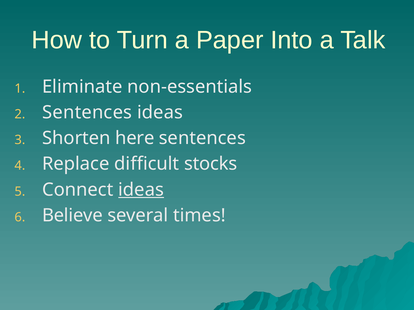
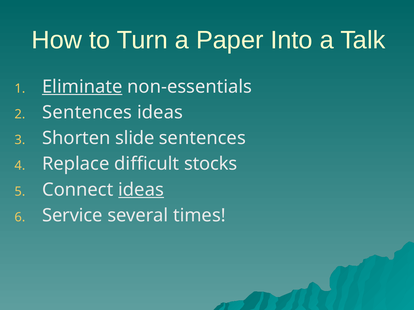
Eliminate underline: none -> present
here: here -> slide
Believe: Believe -> Service
